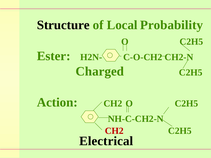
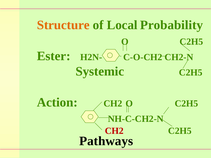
Structure colour: black -> orange
Charged: Charged -> Systemic
Electrical: Electrical -> Pathways
